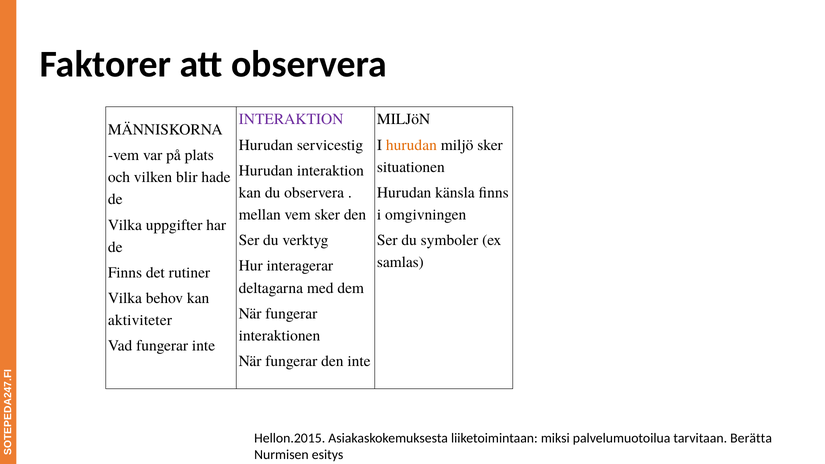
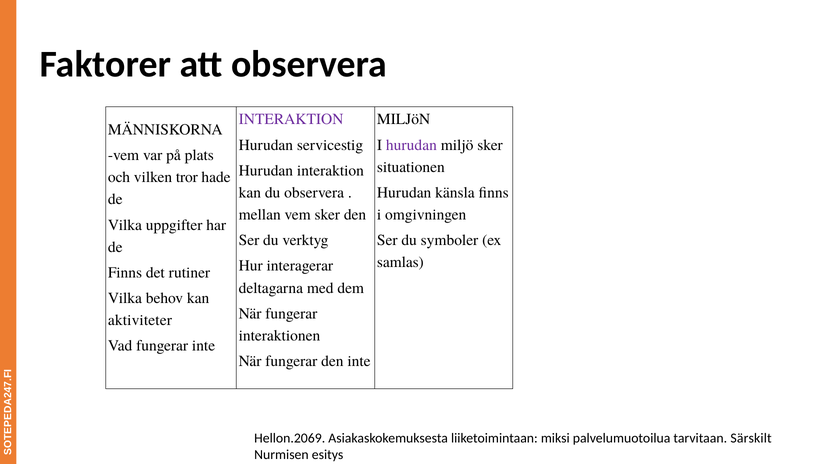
hurudan at (411, 145) colour: orange -> purple
blir: blir -> tror
Hellon.2015: Hellon.2015 -> Hellon.2069
Berätta: Berätta -> Särskilt
